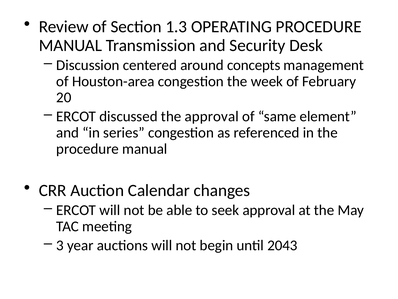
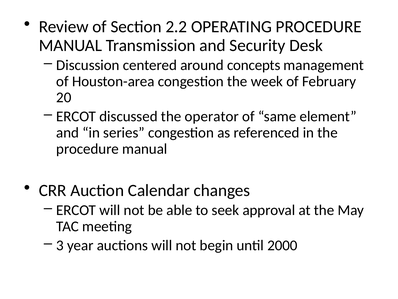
1.3: 1.3 -> 2.2
the approval: approval -> operator
2043: 2043 -> 2000
